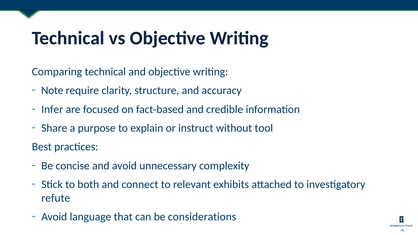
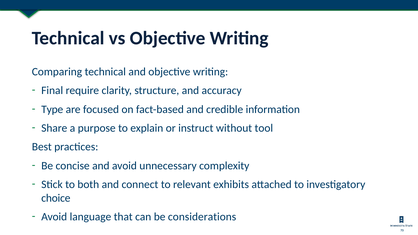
Note: Note -> Final
Infer: Infer -> Type
refute: refute -> choice
